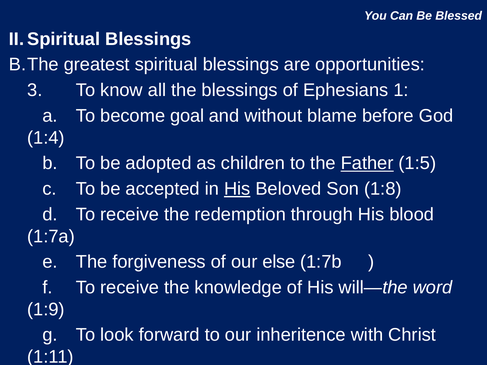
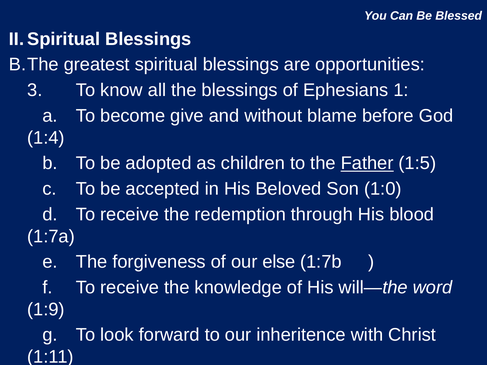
goal: goal -> give
His at (237, 189) underline: present -> none
1:8: 1:8 -> 1:0
